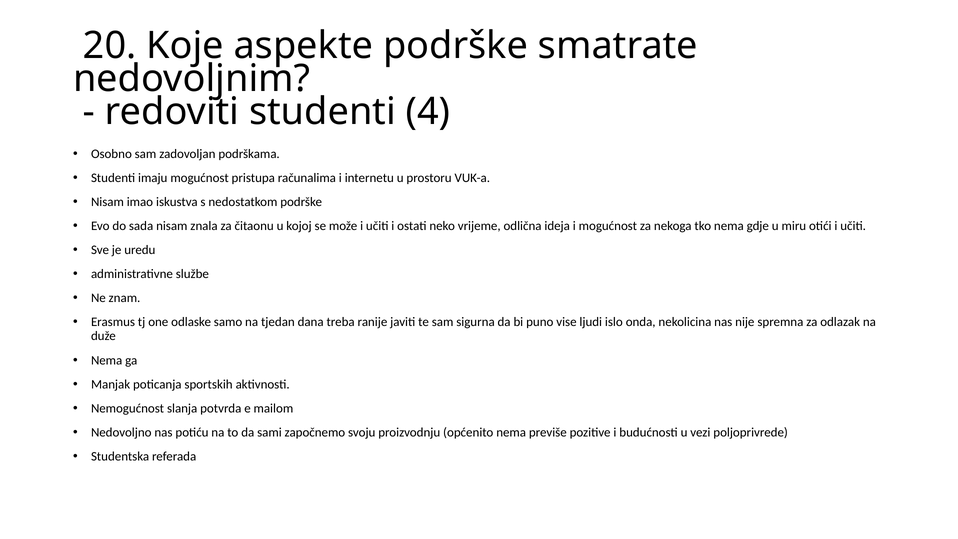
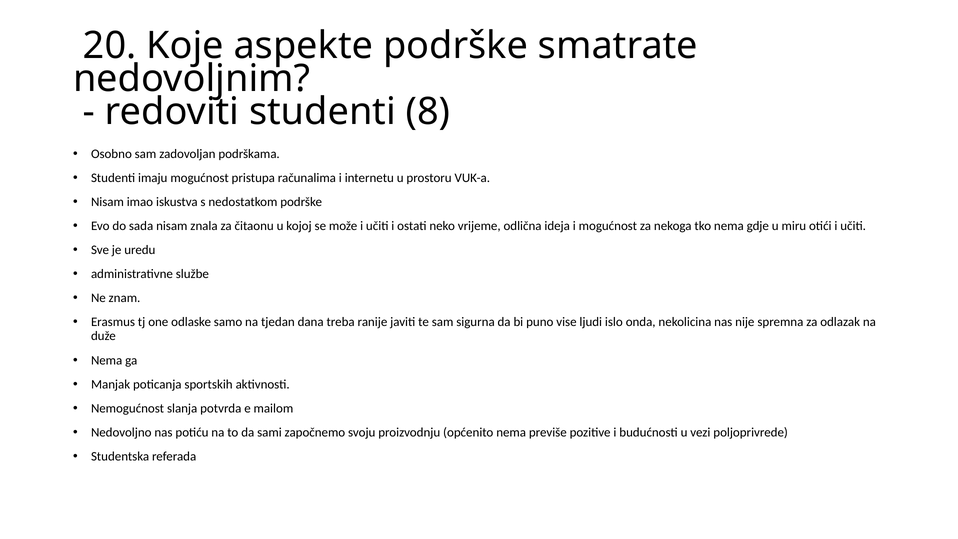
4: 4 -> 8
